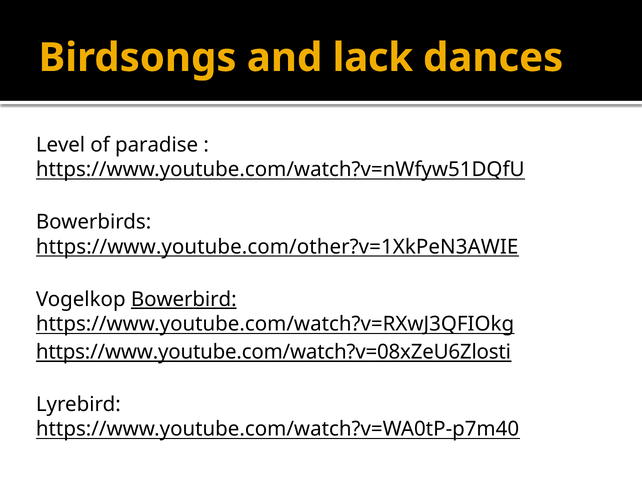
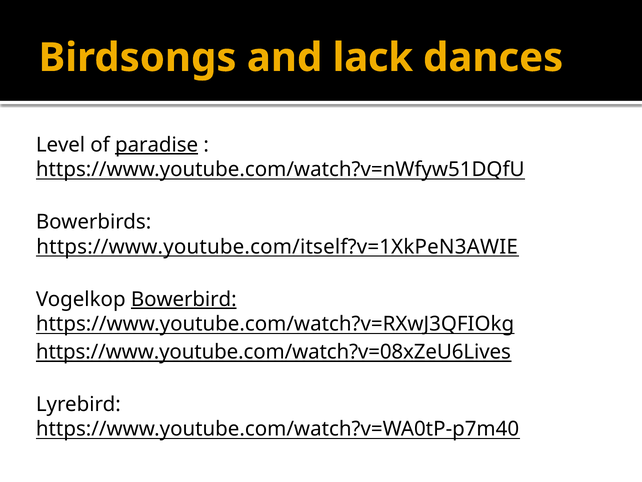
paradise underline: none -> present
https://www.youtube.com/other?v=1XkPeN3AWIE: https://www.youtube.com/other?v=1XkPeN3AWIE -> https://www.youtube.com/itself?v=1XkPeN3AWIE
https://www.youtube.com/watch?v=08xZeU6Zlosti: https://www.youtube.com/watch?v=08xZeU6Zlosti -> https://www.youtube.com/watch?v=08xZeU6Lives
